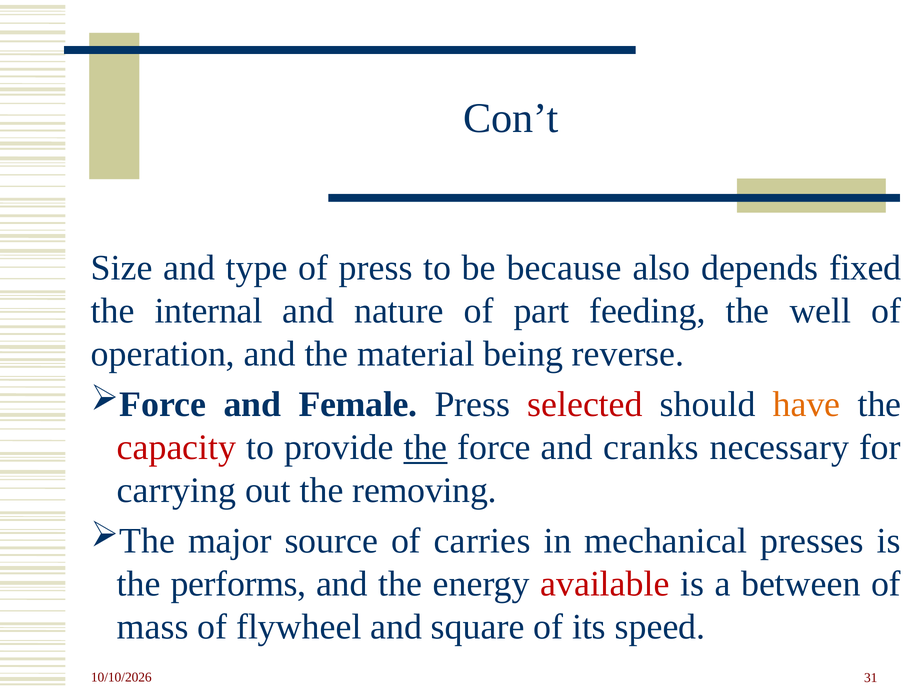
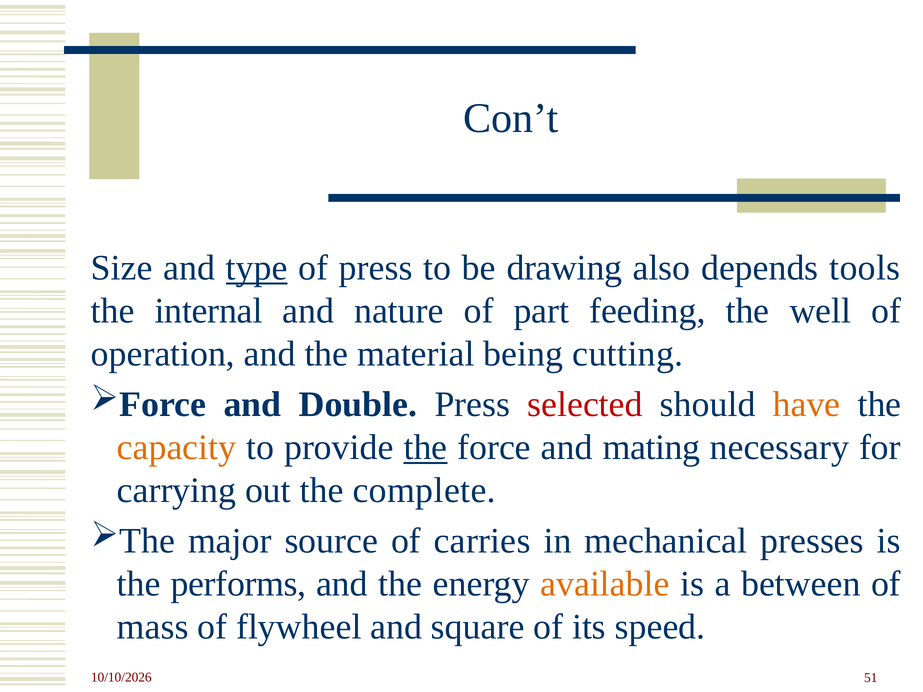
type underline: none -> present
because: because -> drawing
fixed: fixed -> tools
reverse: reverse -> cutting
Female: Female -> Double
capacity colour: red -> orange
cranks: cranks -> mating
removing: removing -> complete
available colour: red -> orange
31: 31 -> 51
